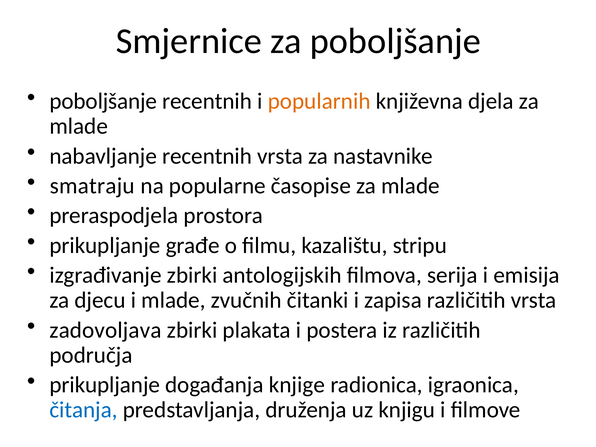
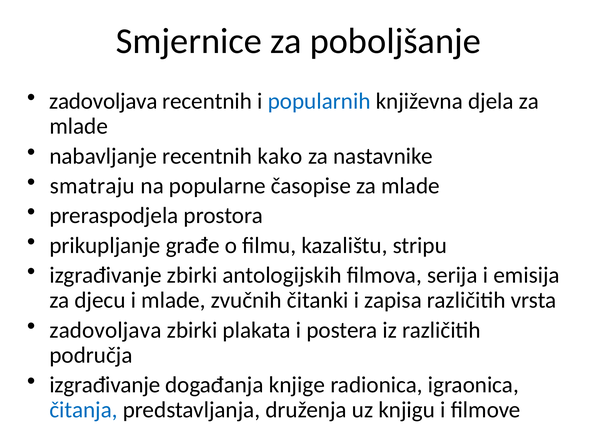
poboljšanje at (103, 101): poboljšanje -> zadovoljava
popularnih colour: orange -> blue
recentnih vrsta: vrsta -> kako
prikupljanje at (105, 385): prikupljanje -> izgrađivanje
